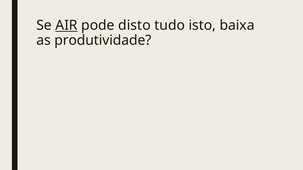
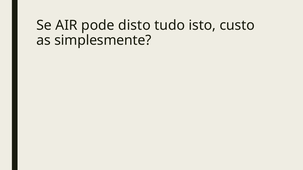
AIR underline: present -> none
baixa: baixa -> custo
produtividade: produtividade -> simplesmente
